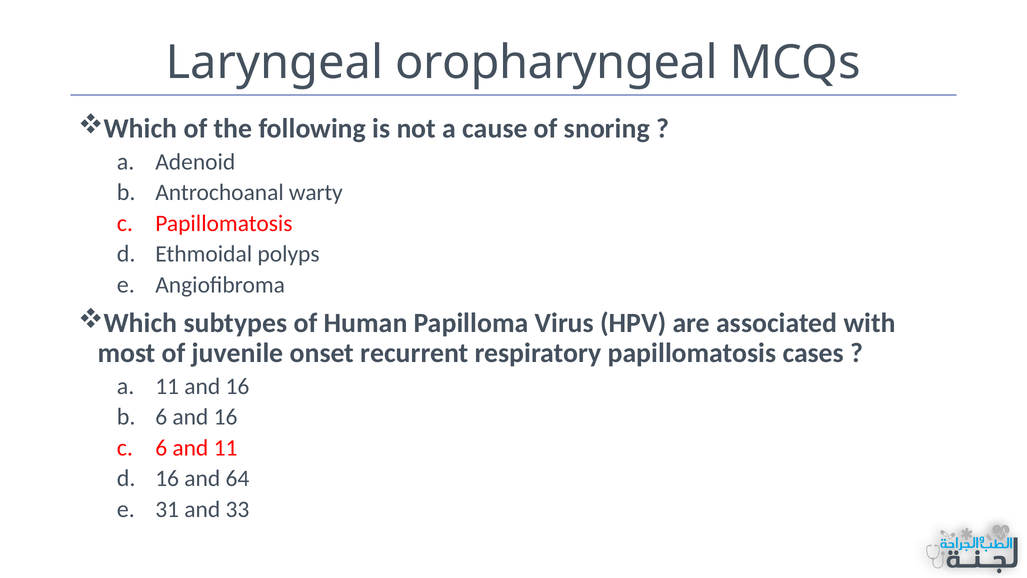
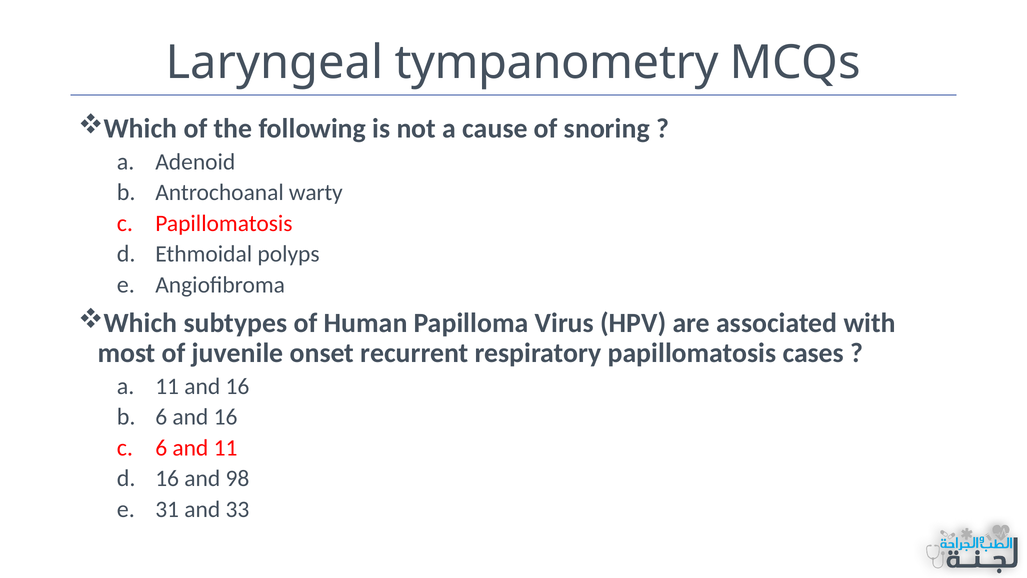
oropharyngeal: oropharyngeal -> tympanometry
64: 64 -> 98
